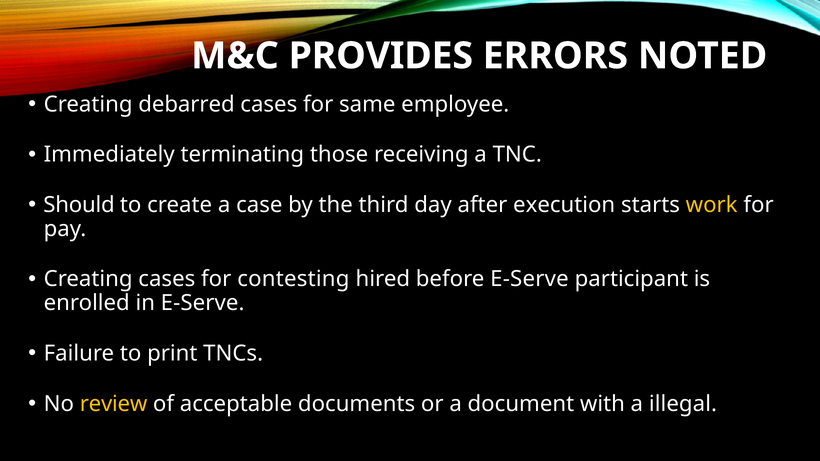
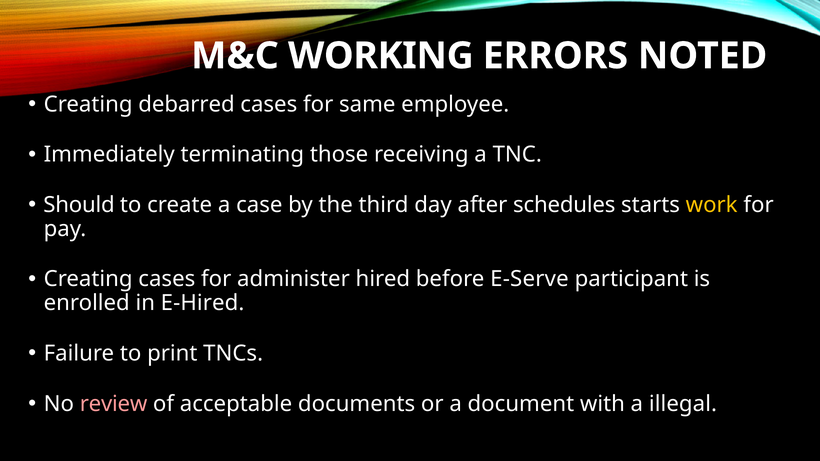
PROVIDES: PROVIDES -> WORKING
execution: execution -> schedules
contesting: contesting -> administer
in E-Serve: E-Serve -> E-Hired
review colour: yellow -> pink
